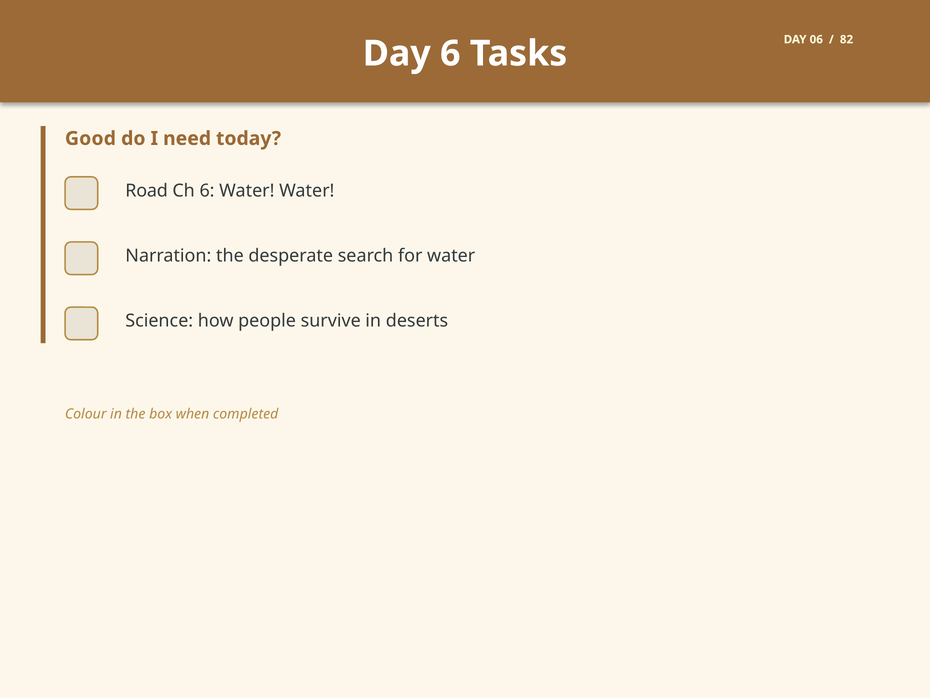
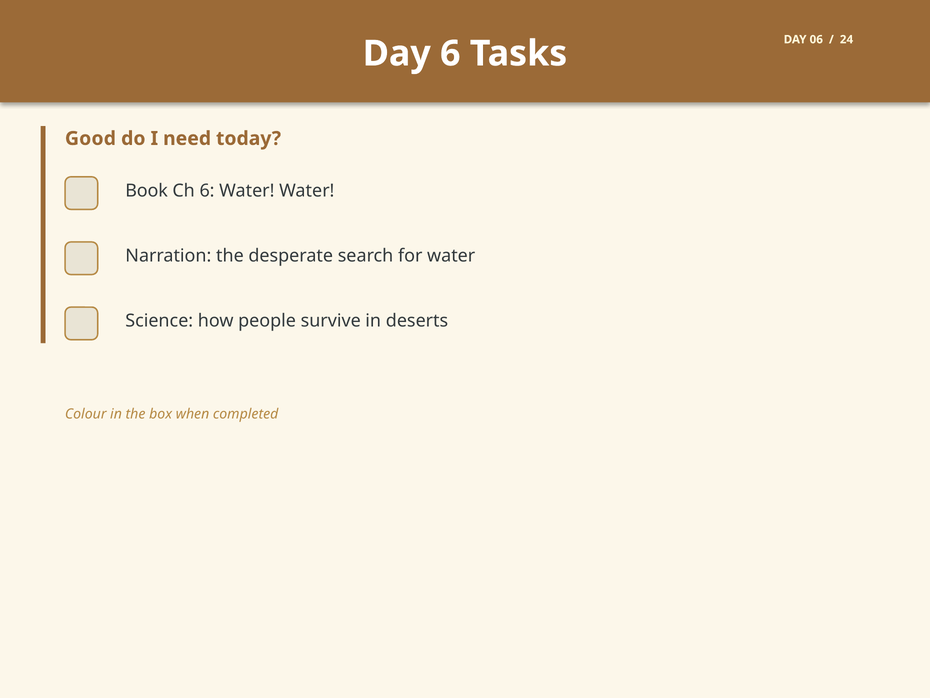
82: 82 -> 24
Road: Road -> Book
